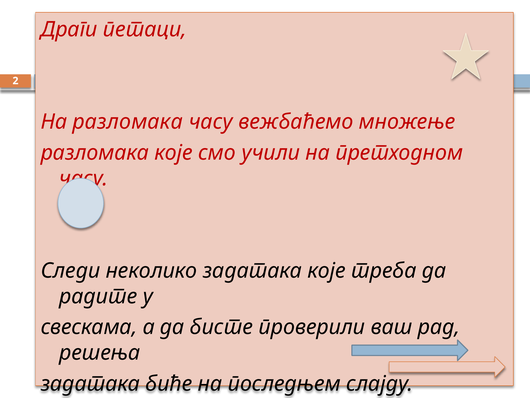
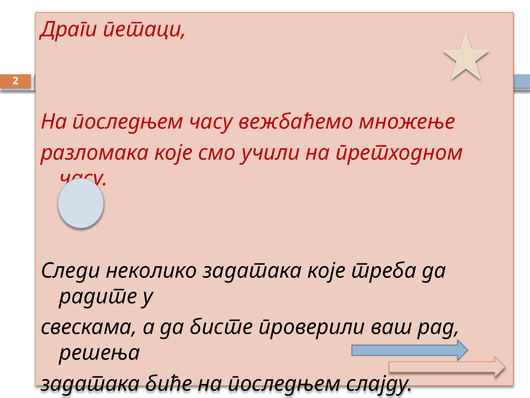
разломака at (128, 122): разломака -> последњем
